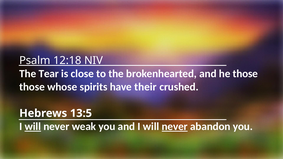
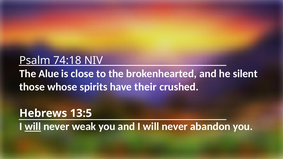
12:18: 12:18 -> 74:18
Tear: Tear -> Alue
he those: those -> silent
never at (175, 127) underline: present -> none
